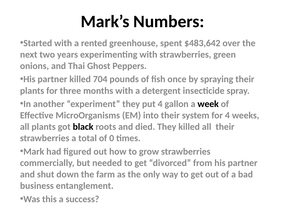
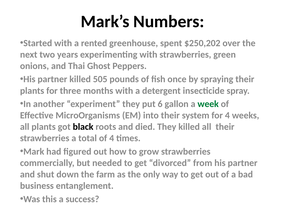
$483,642: $483,642 -> $250,202
704: 704 -> 505
put 4: 4 -> 6
week colour: black -> green
of 0: 0 -> 4
